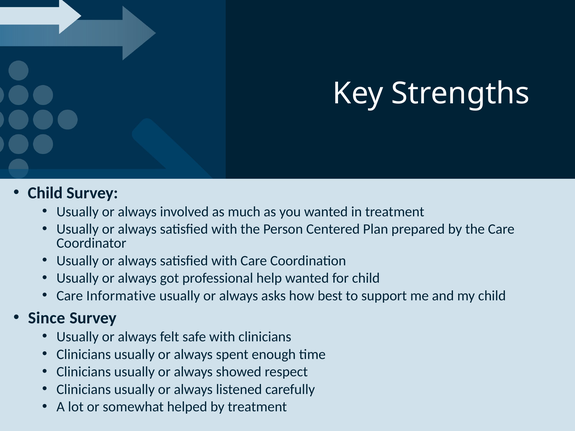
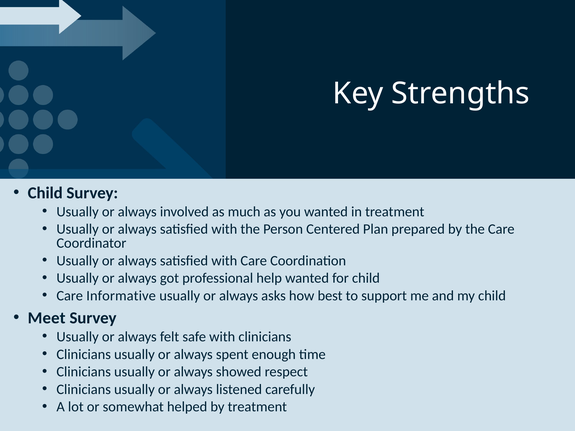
Since: Since -> Meet
